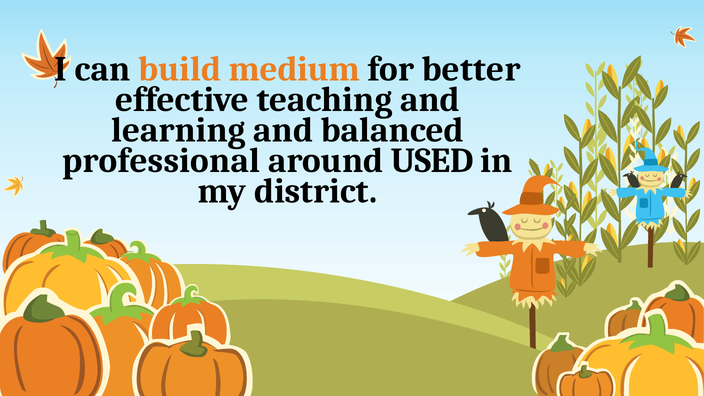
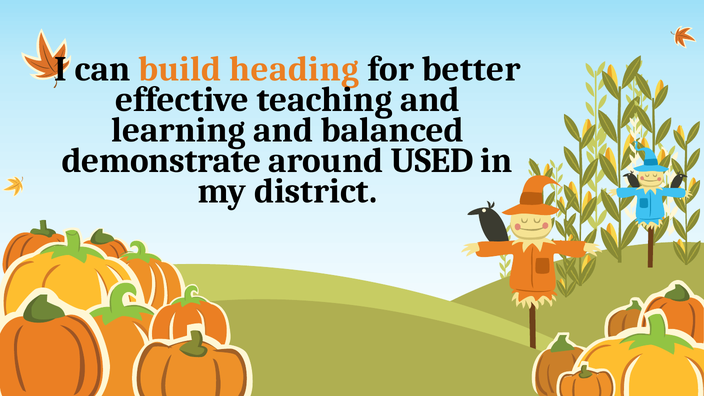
medium: medium -> heading
professional: professional -> demonstrate
